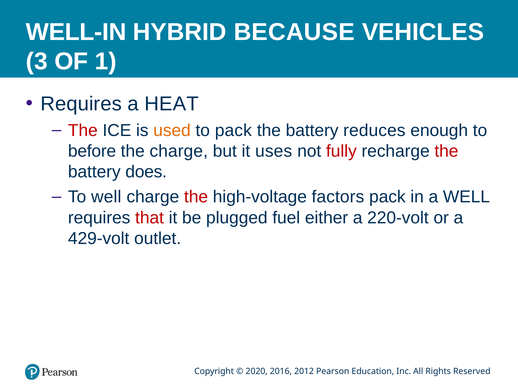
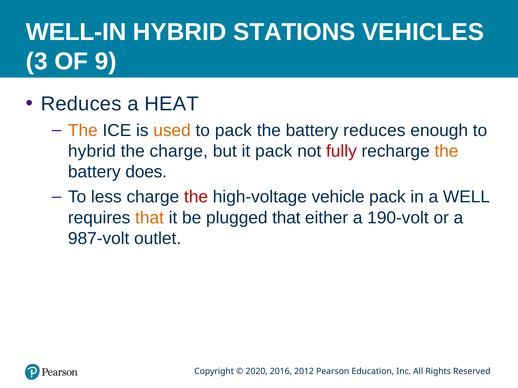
BECAUSE: BECAUSE -> STATIONS
1: 1 -> 9
Requires at (81, 104): Requires -> Reduces
The at (83, 131) colour: red -> orange
before at (92, 151): before -> hybrid
it uses: uses -> pack
the at (446, 151) colour: red -> orange
To well: well -> less
factors: factors -> vehicle
that at (150, 218) colour: red -> orange
plugged fuel: fuel -> that
220-volt: 220-volt -> 190-volt
429-volt: 429-volt -> 987-volt
